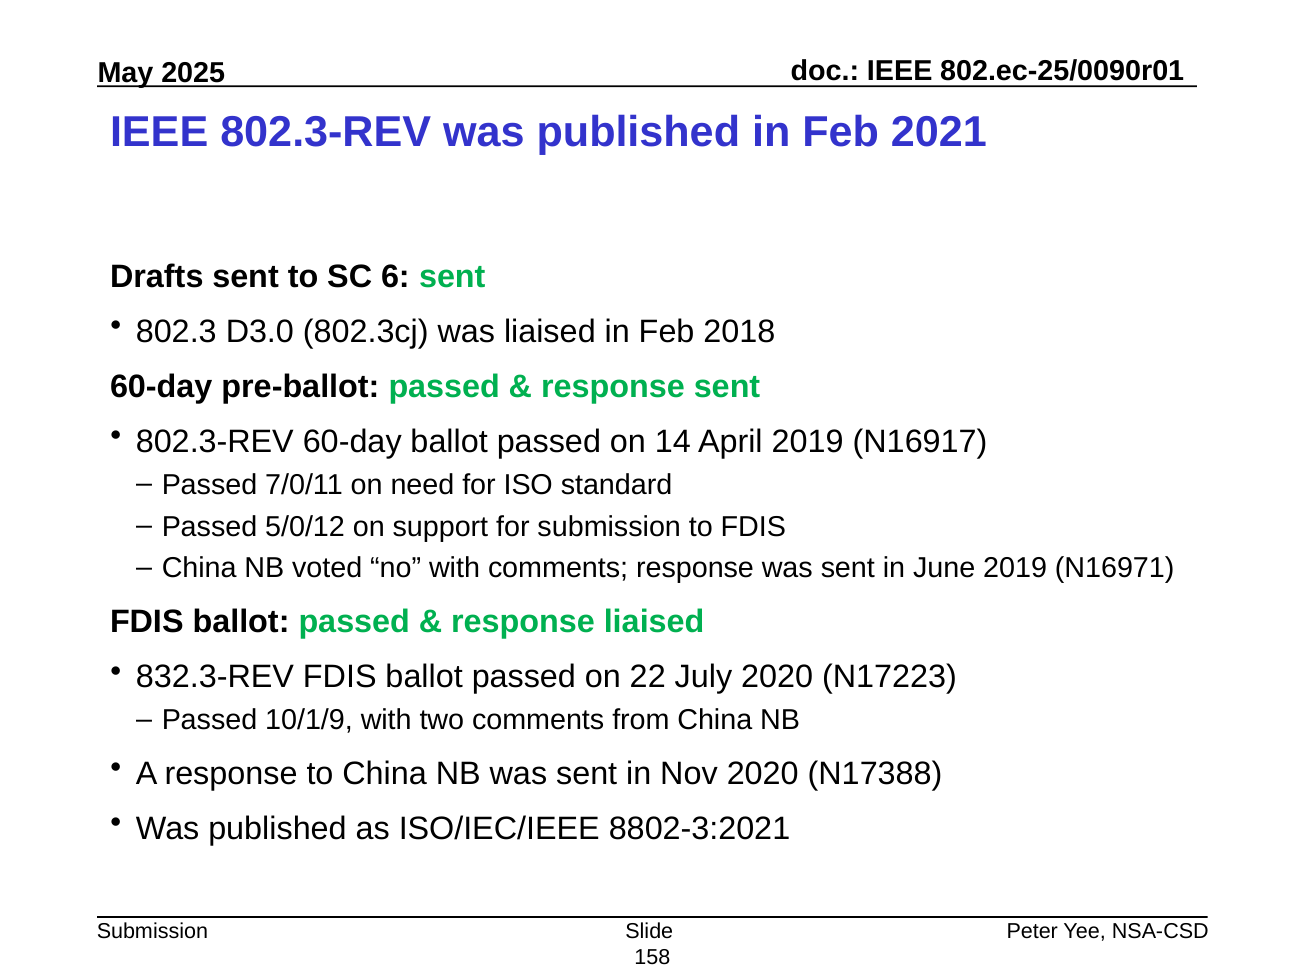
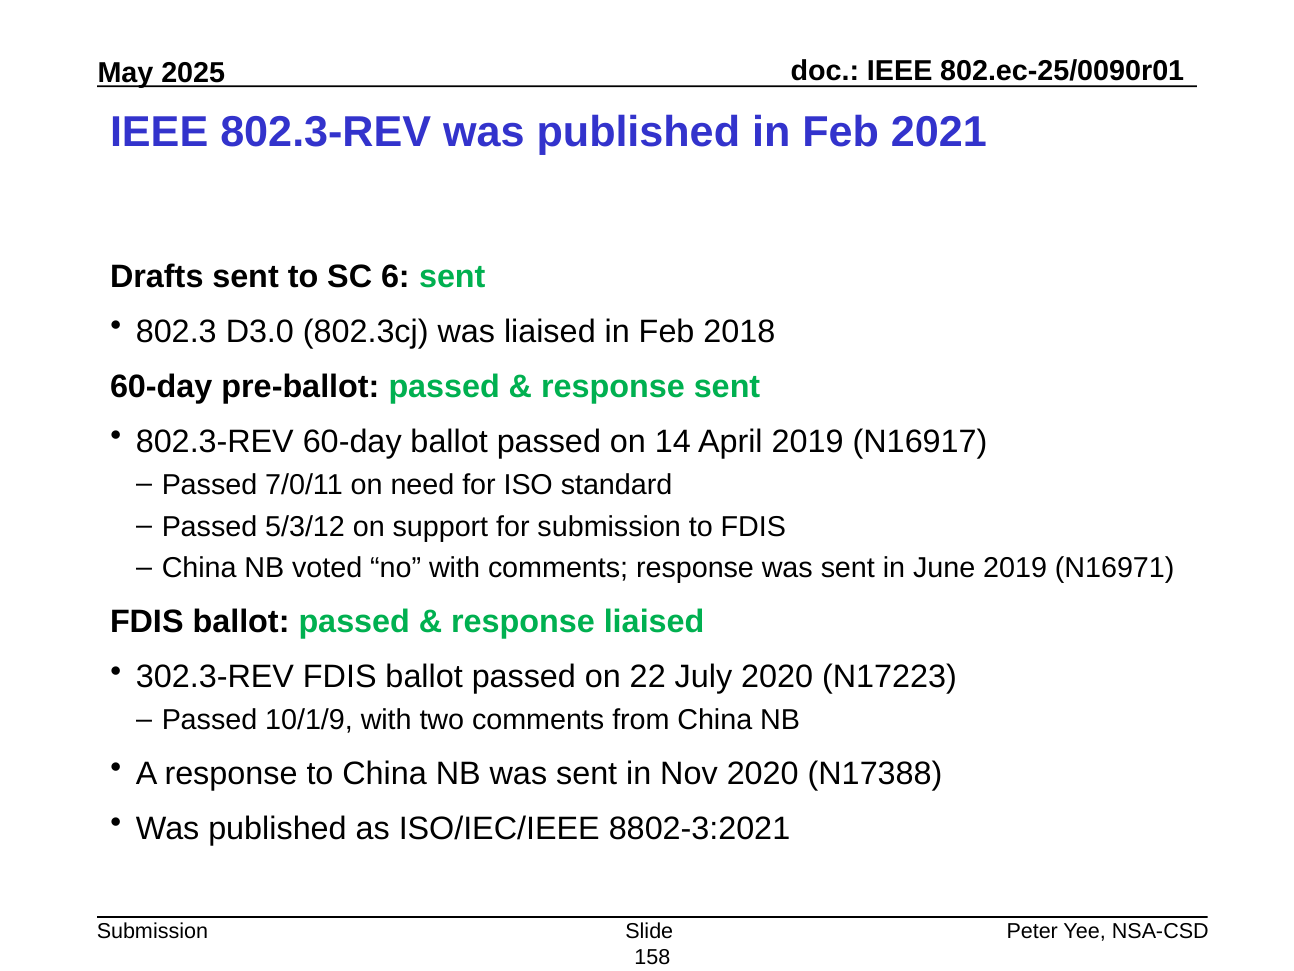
5/0/12: 5/0/12 -> 5/3/12
832.3-REV: 832.3-REV -> 302.3-REV
